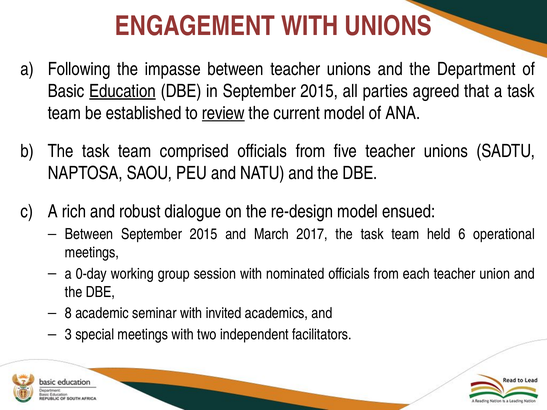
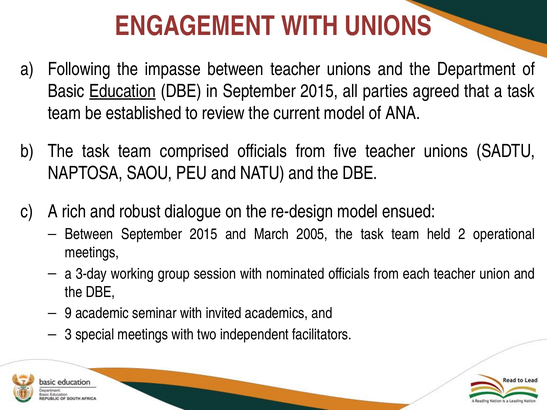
review underline: present -> none
2017: 2017 -> 2005
6: 6 -> 2
0-day: 0-day -> 3-day
8: 8 -> 9
